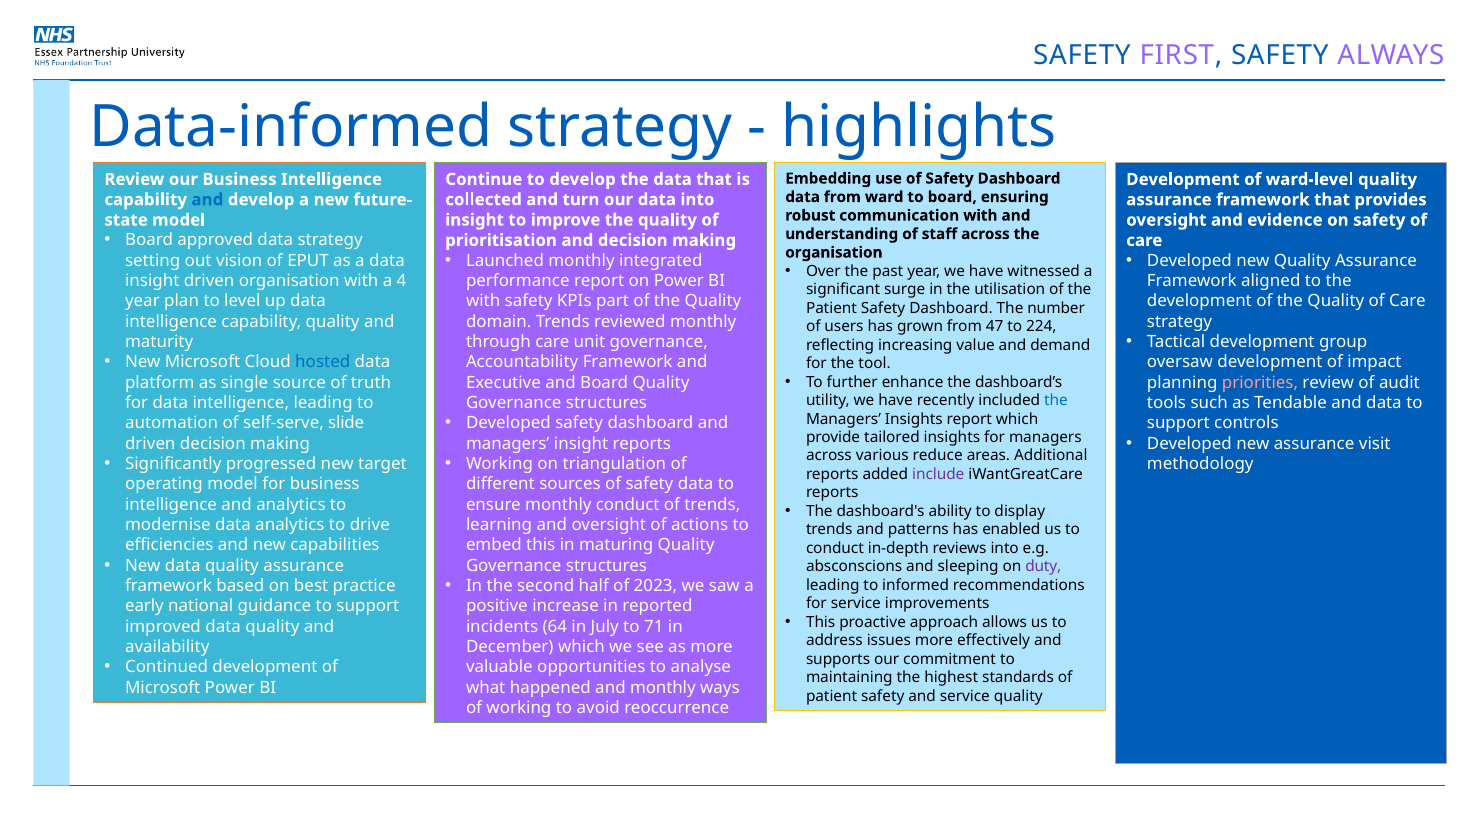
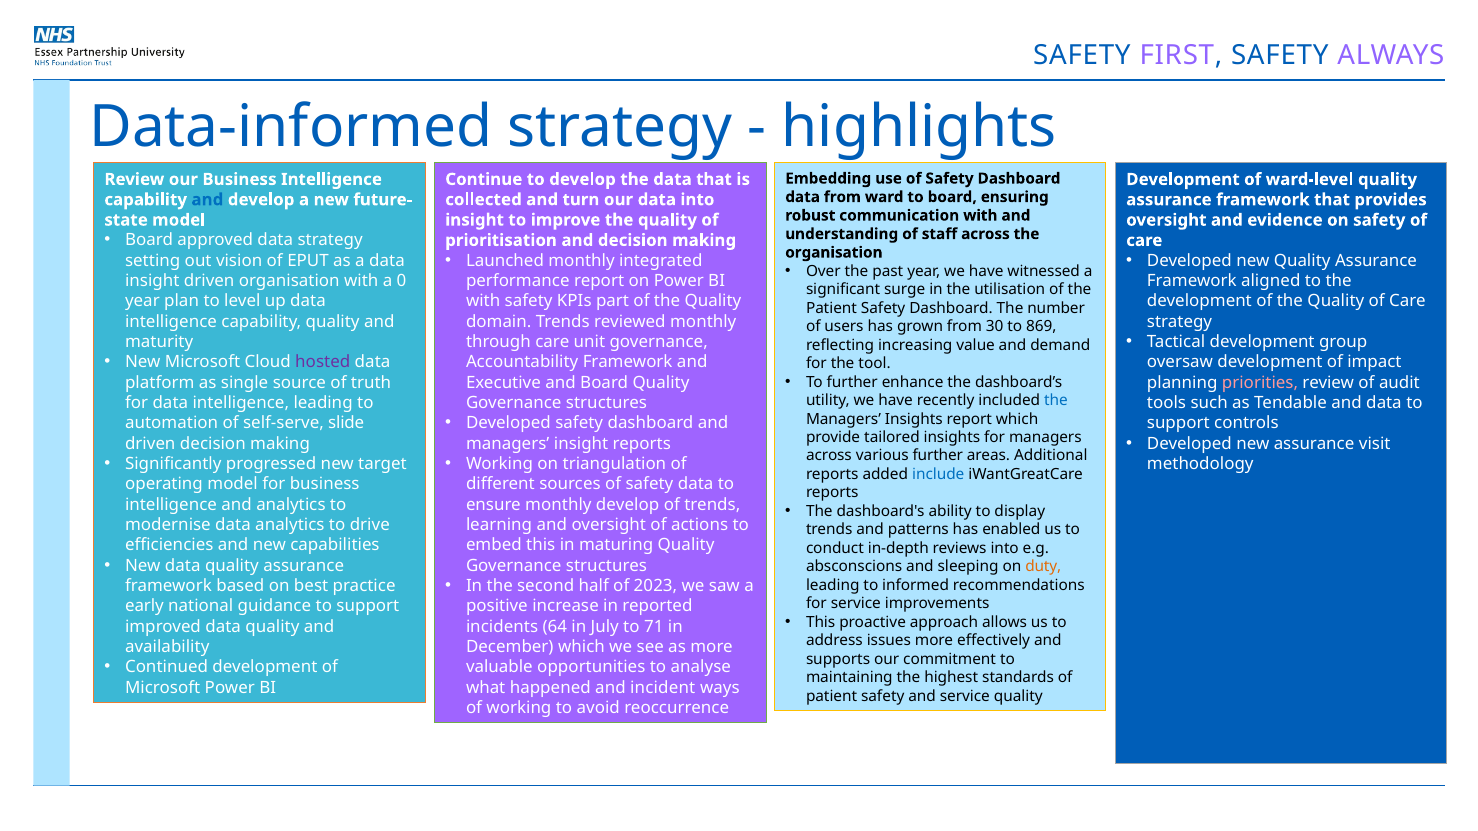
4: 4 -> 0
47: 47 -> 30
224: 224 -> 869
hosted colour: blue -> purple
various reduce: reduce -> further
include colour: purple -> blue
monthly conduct: conduct -> develop
duty colour: purple -> orange
and monthly: monthly -> incident
